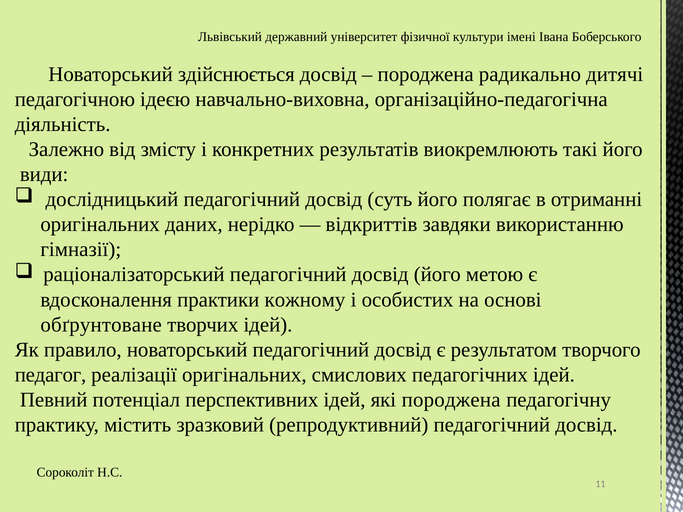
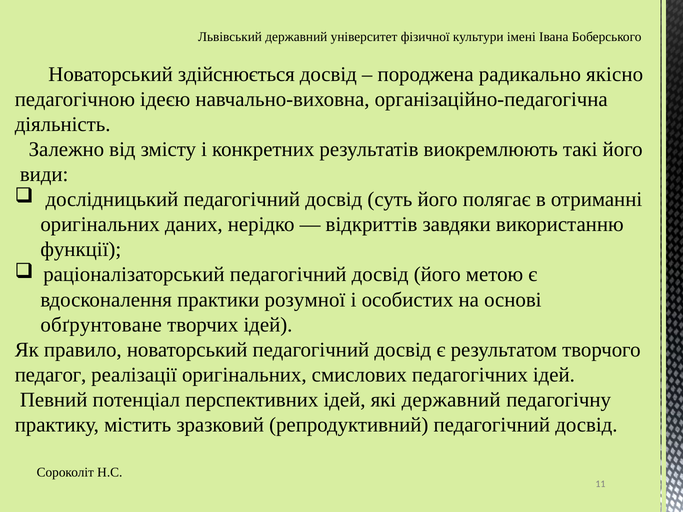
дитячі: дитячі -> якісно
гімназії: гімназії -> функції
кожному: кожному -> розумної
які породжена: породжена -> державний
